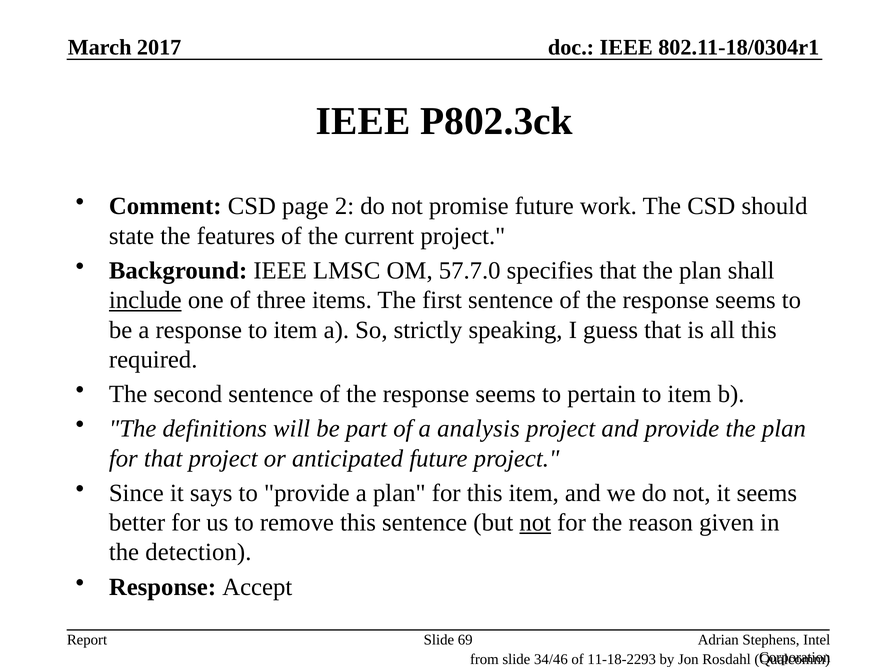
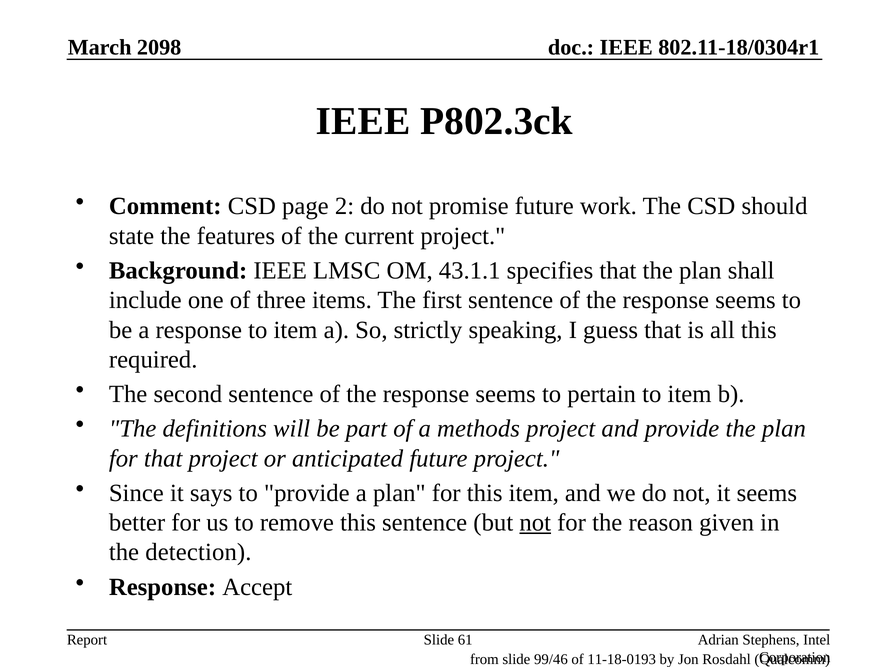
2017: 2017 -> 2098
57.7.0: 57.7.0 -> 43.1.1
include underline: present -> none
analysis: analysis -> methods
69: 69 -> 61
34/46: 34/46 -> 99/46
11-18-2293: 11-18-2293 -> 11-18-0193
